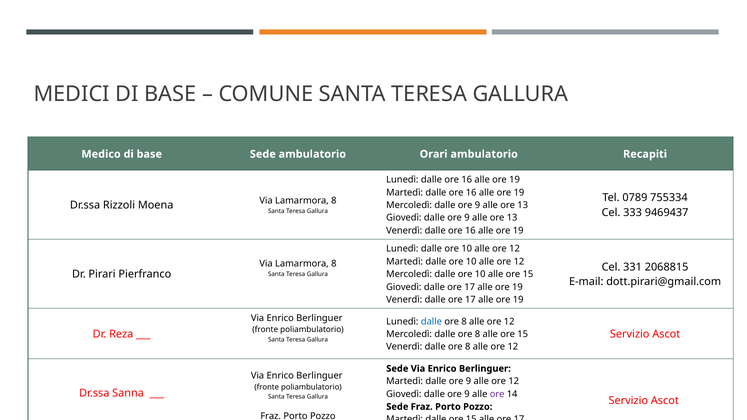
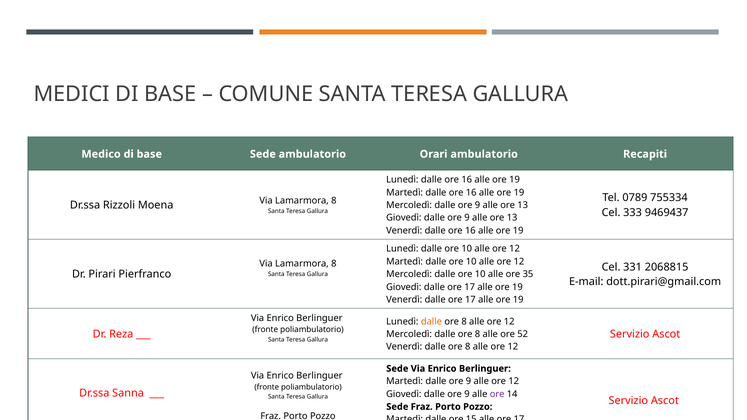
10 alle ore 15: 15 -> 35
dalle at (431, 322) colour: blue -> orange
8 alle ore 15: 15 -> 52
